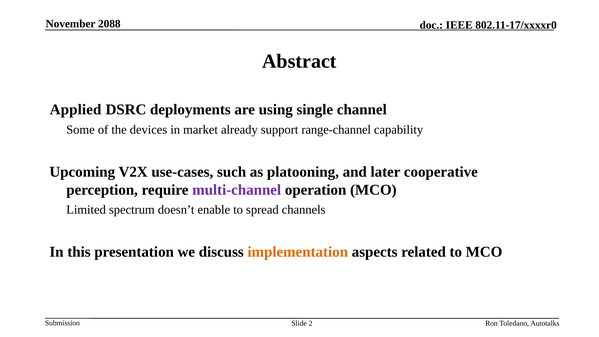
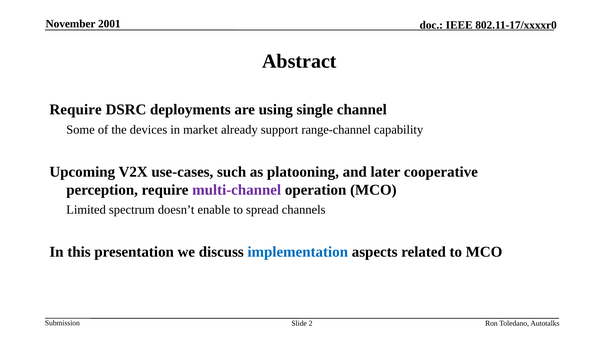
2088: 2088 -> 2001
Applied at (76, 110): Applied -> Require
implementation colour: orange -> blue
